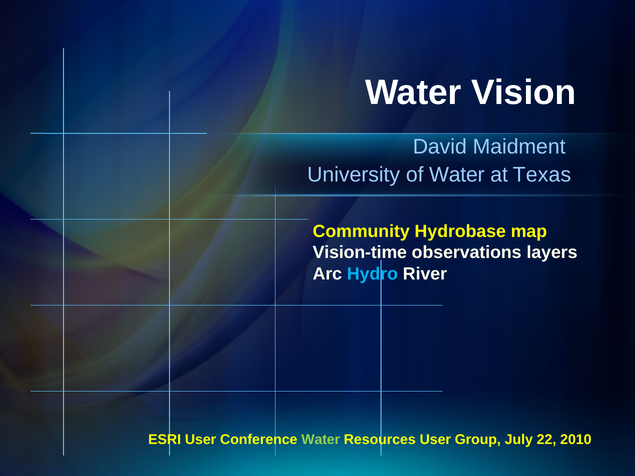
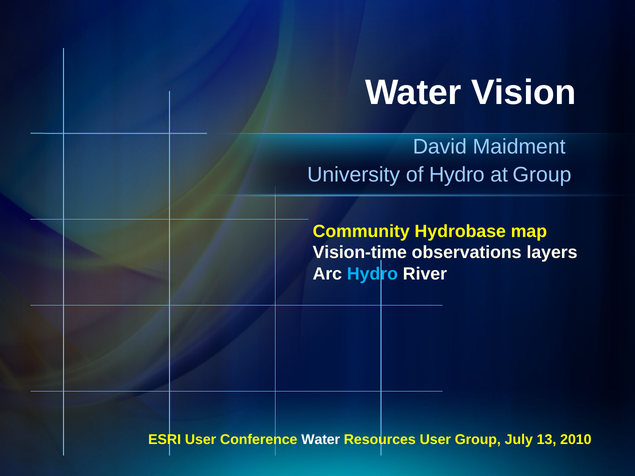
of Water: Water -> Hydro
at Texas: Texas -> Group
Water at (321, 440) colour: light green -> white
22: 22 -> 13
